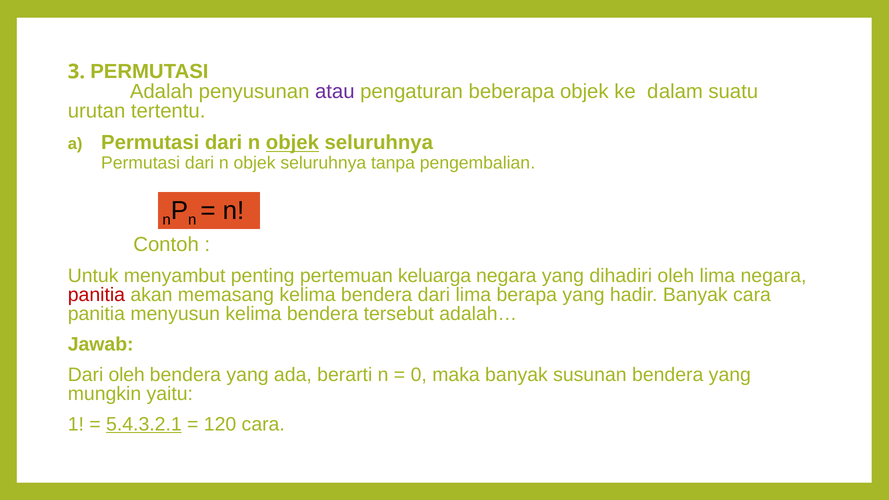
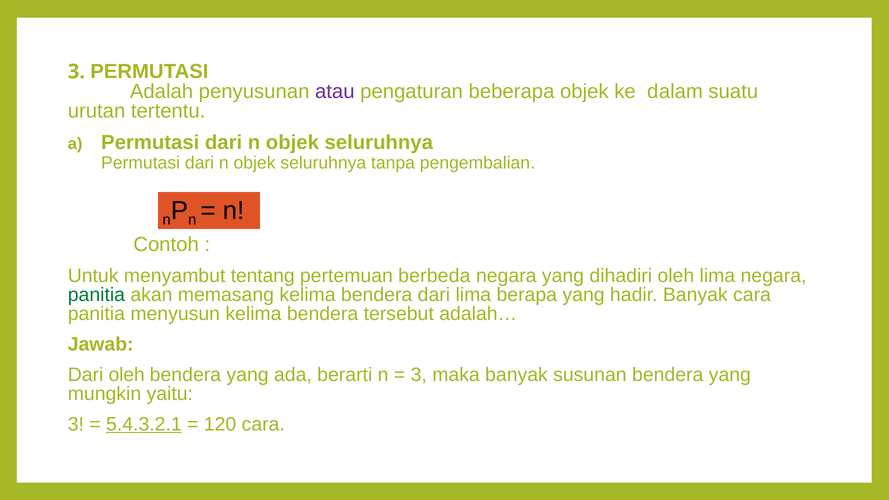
objek at (292, 143) underline: present -> none
penting: penting -> tentang
keluarga: keluarga -> berbeda
panitia at (96, 295) colour: red -> green
0 at (419, 375): 0 -> 3
1 at (76, 424): 1 -> 3
